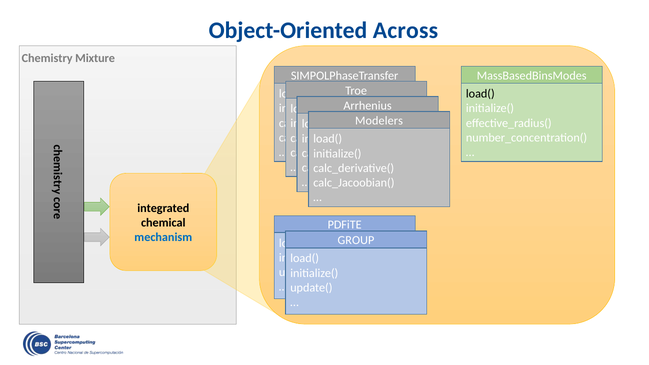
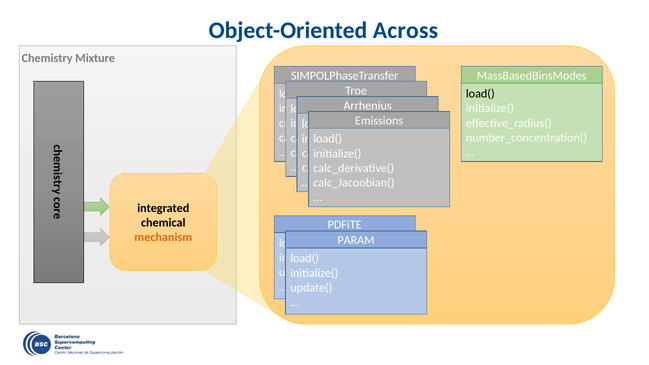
Modelers: Modelers -> Emissions
mechanism colour: blue -> orange
GROUP: GROUP -> PARAM
